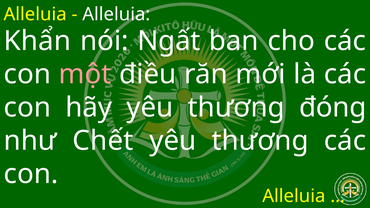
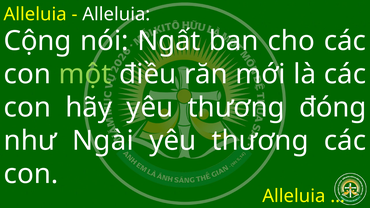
Khẩn: Khẩn -> Cộng
một colour: pink -> light green
Chết: Chết -> Ngài
